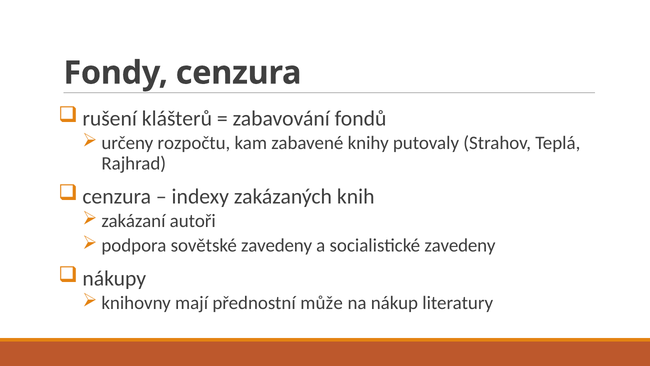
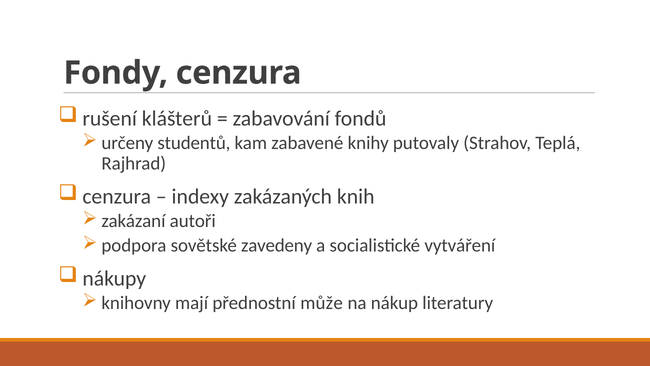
rozpočtu: rozpočtu -> studentů
socialistické zavedeny: zavedeny -> vytváření
